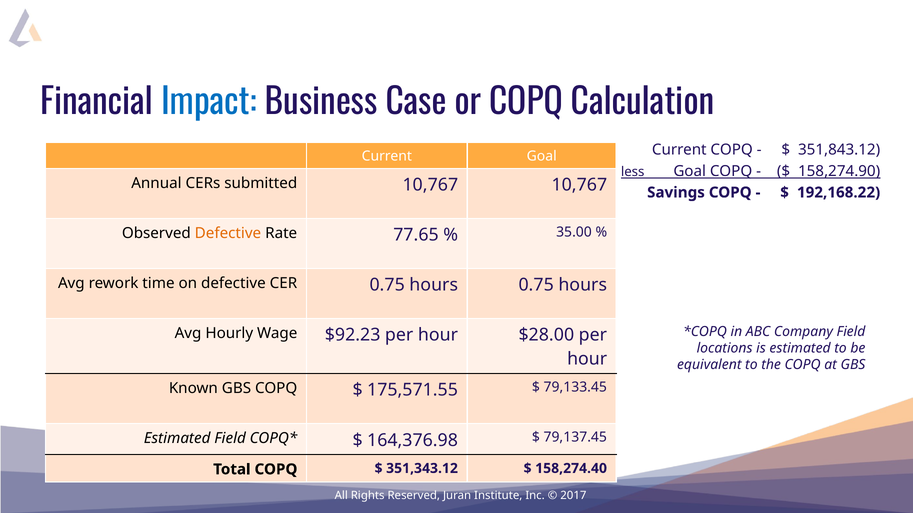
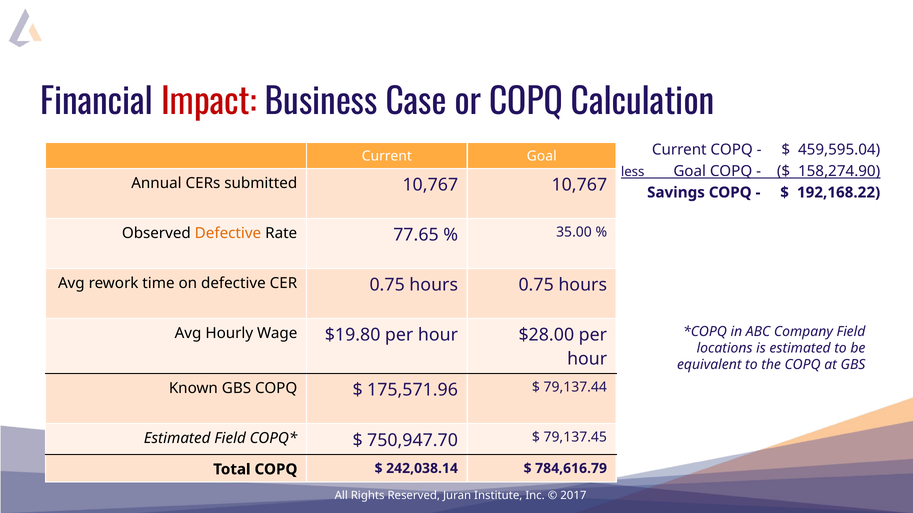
Impact colour: blue -> red
351,843.12: 351,843.12 -> 459,595.04
$92.23: $92.23 -> $19.80
175,571.55: 175,571.55 -> 175,571.96
79,133.45: 79,133.45 -> 79,137.44
164,376.98: 164,376.98 -> 750,947.70
351,343.12: 351,343.12 -> 242,038.14
158,274.40: 158,274.40 -> 784,616.79
